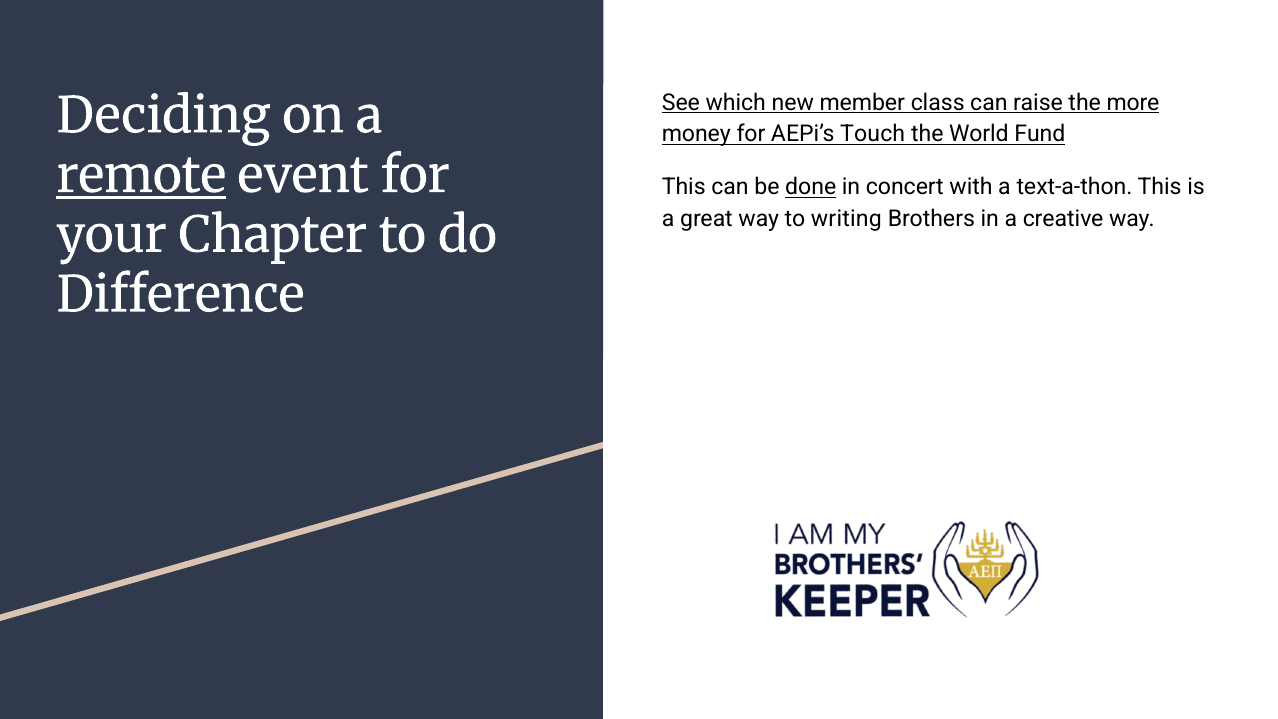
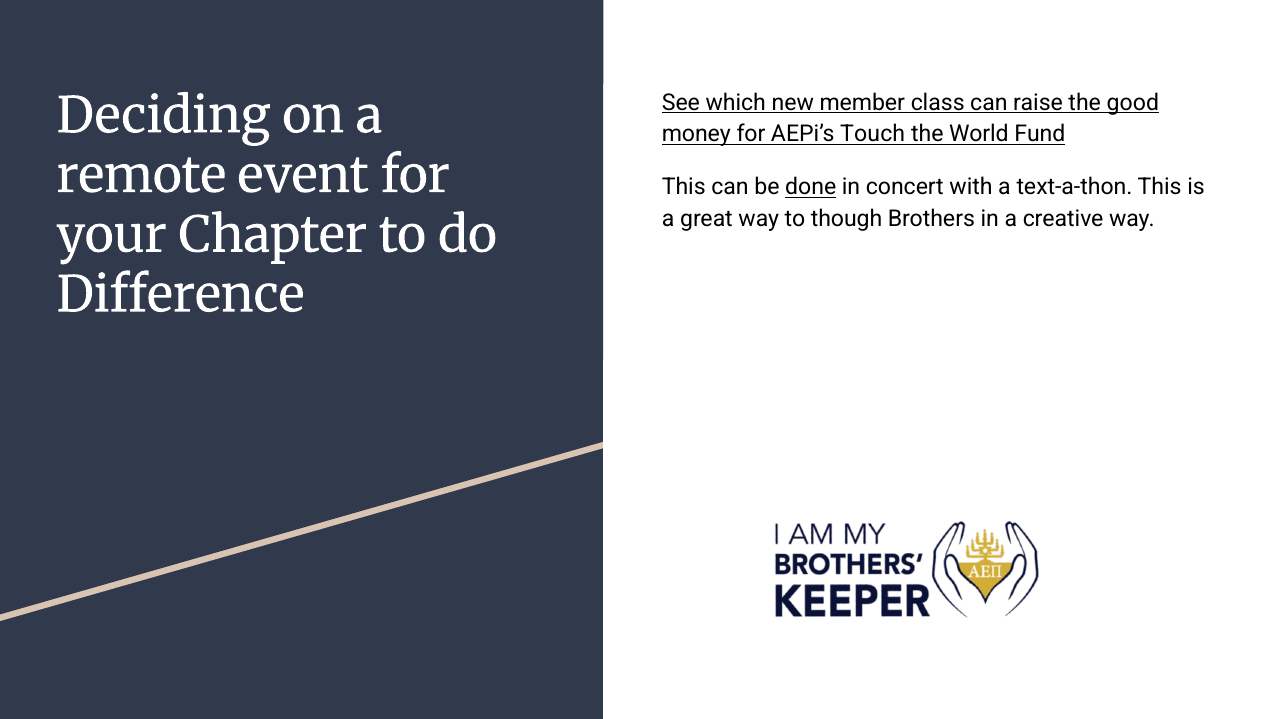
more: more -> good
remote underline: present -> none
writing: writing -> though
